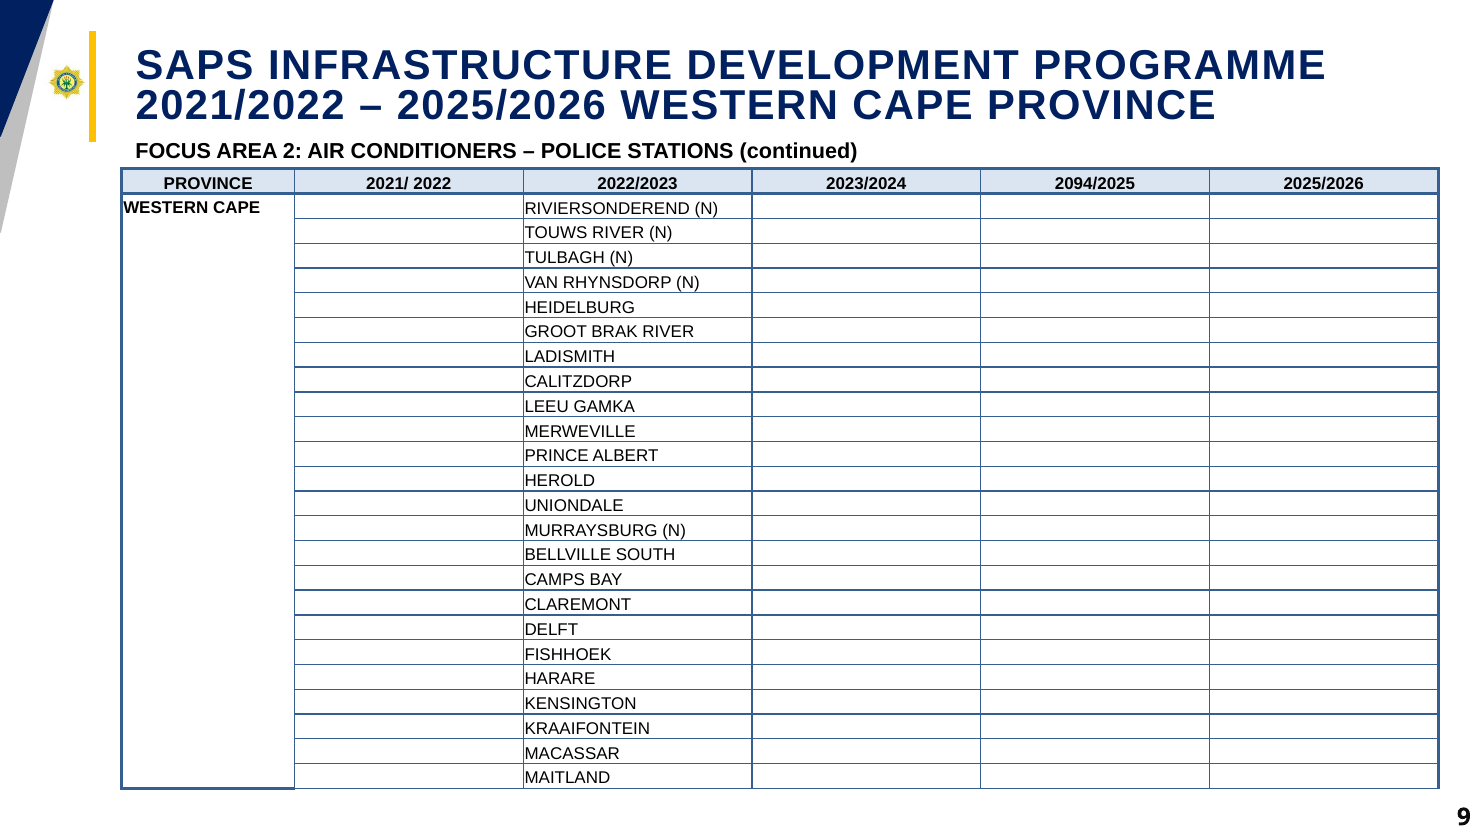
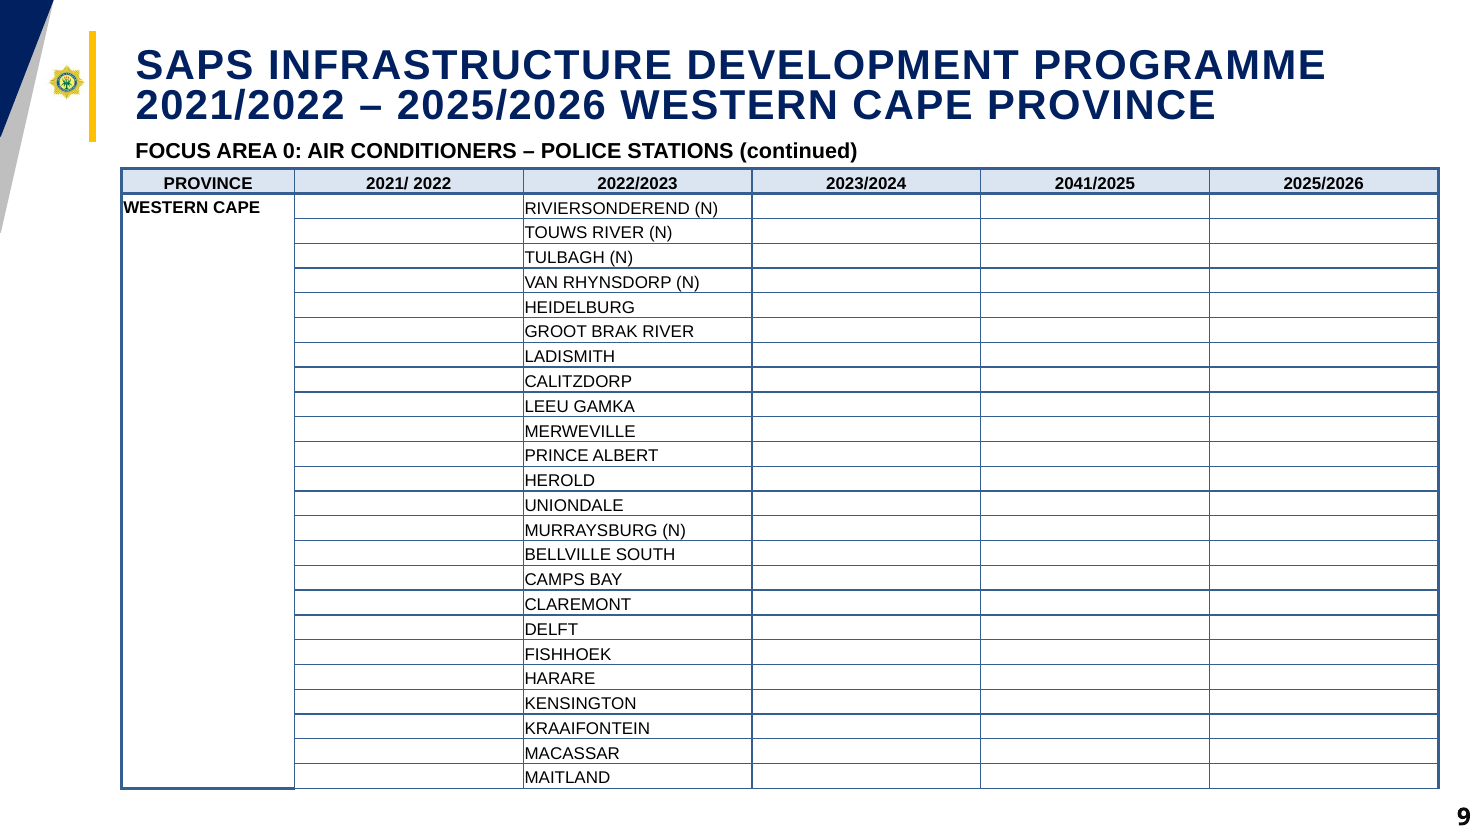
2: 2 -> 0
2094/2025: 2094/2025 -> 2041/2025
